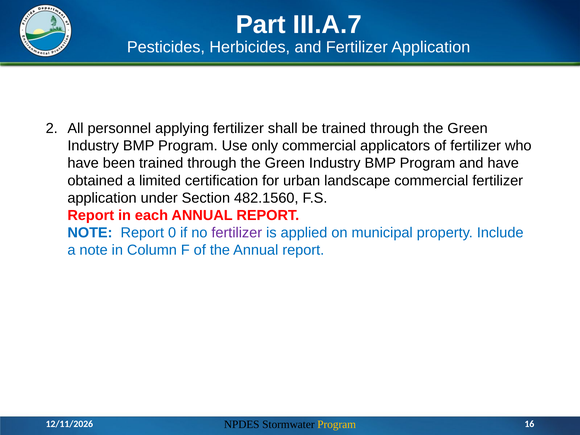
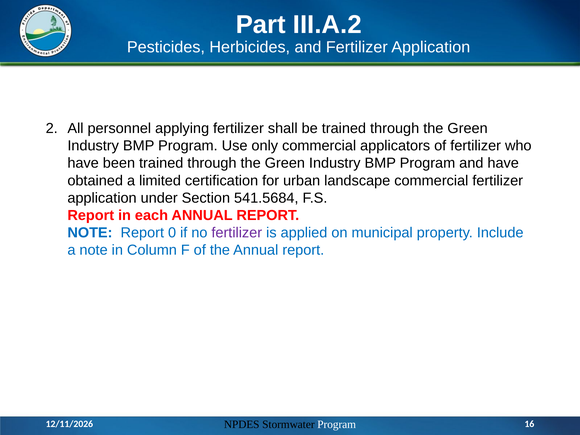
III.A.7: III.A.7 -> III.A.2
482.1560: 482.1560 -> 541.5684
Program at (337, 424) colour: yellow -> white
